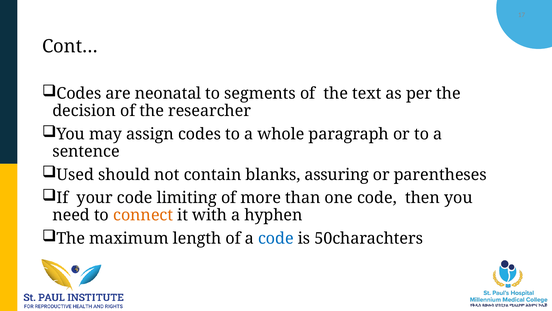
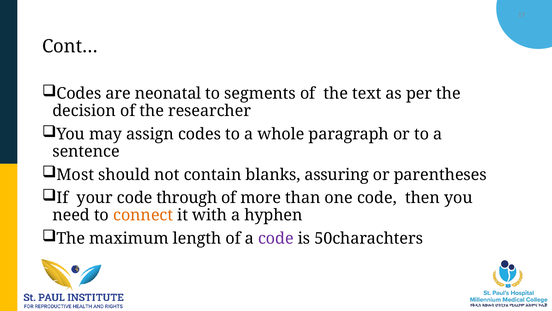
Used: Used -> Most
limiting: limiting -> through
code at (276, 238) colour: blue -> purple
